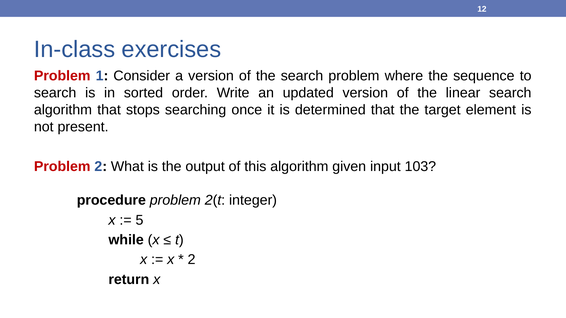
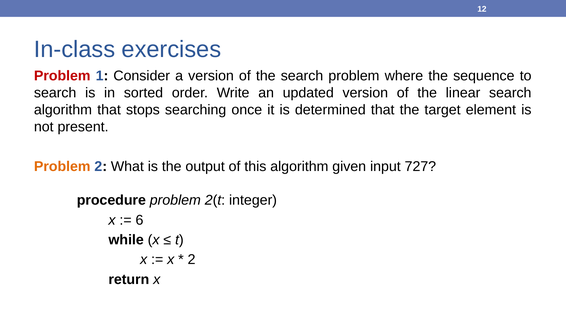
Problem at (62, 167) colour: red -> orange
103: 103 -> 727
5: 5 -> 6
